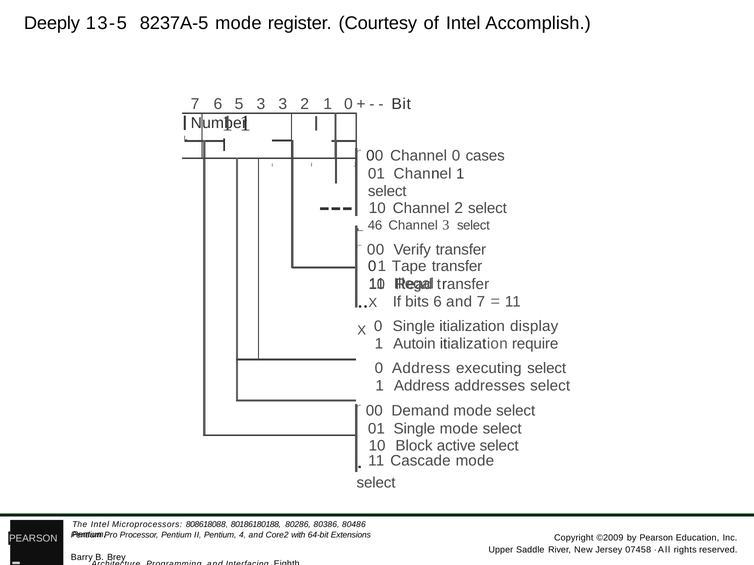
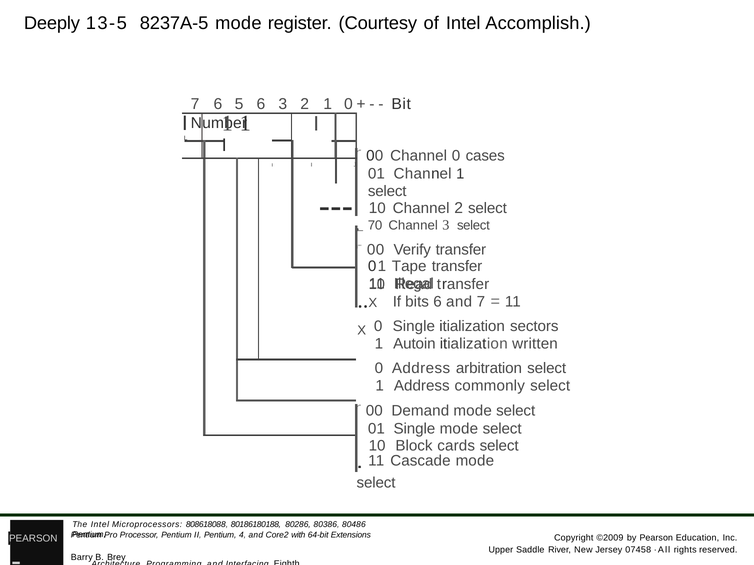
5 3: 3 -> 6
46: 46 -> 70
display: display -> sectors
require: require -> written
executing: executing -> arbitration
addresses: addresses -> commonly
active: active -> cards
